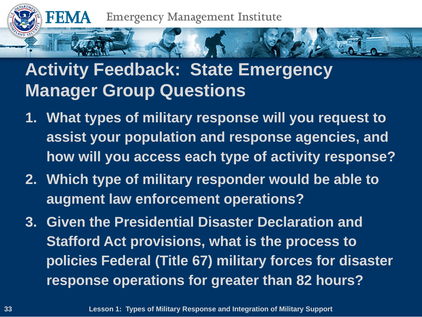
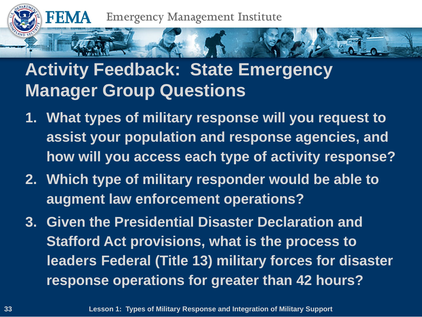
policies: policies -> leaders
67: 67 -> 13
82: 82 -> 42
